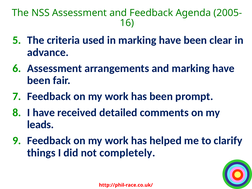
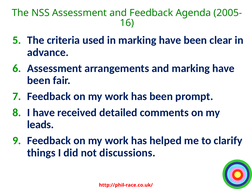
completely: completely -> discussions
